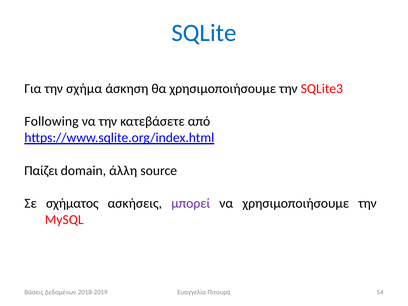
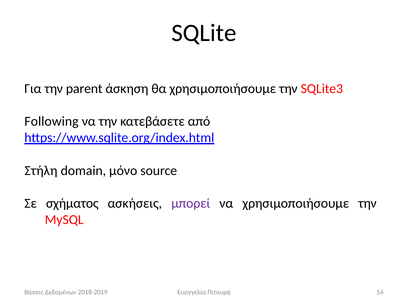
SQLite colour: blue -> black
σχήμα: σχήμα -> parent
Παίζει: Παίζει -> Στήλη
άλλη: άλλη -> μόνο
